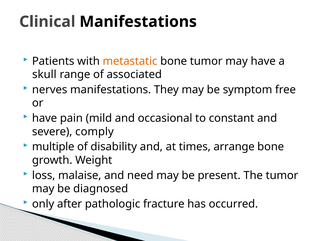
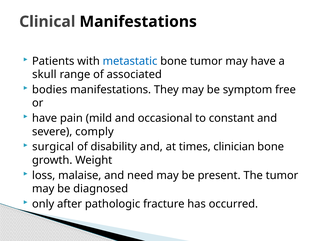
metastatic colour: orange -> blue
nerves: nerves -> bodies
multiple: multiple -> surgical
arrange: arrange -> clinician
